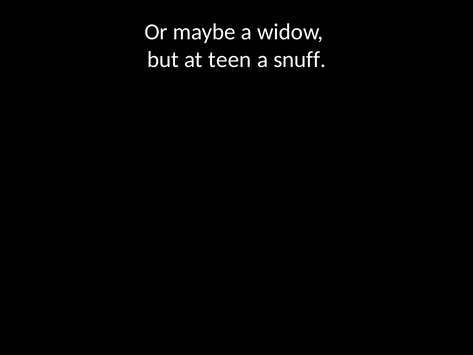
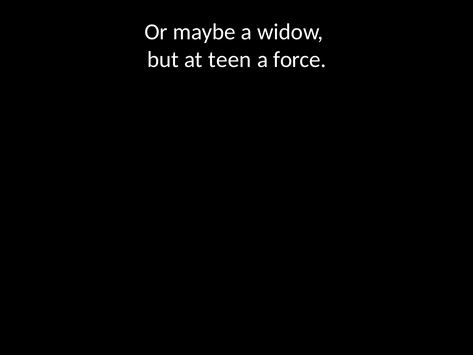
snuff: snuff -> force
